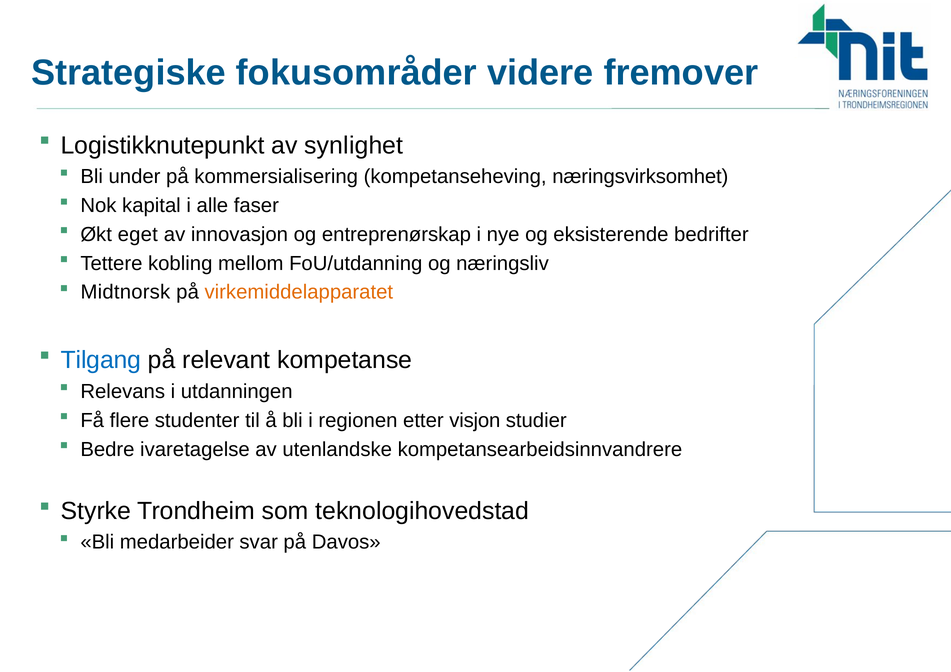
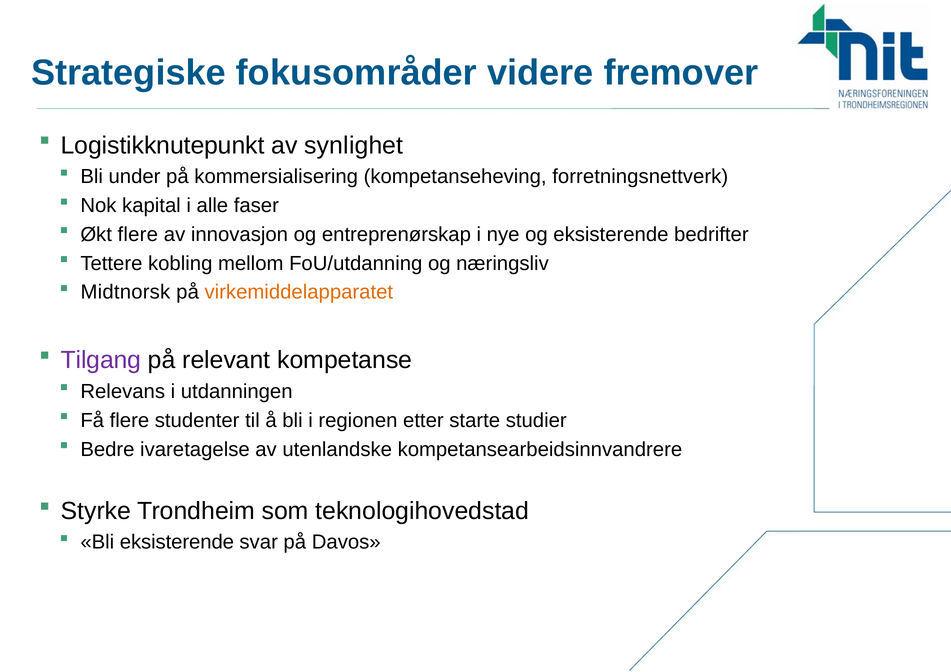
næringsvirksomhet: næringsvirksomhet -> forretningsnettverk
Økt eget: eget -> flere
Tilgang colour: blue -> purple
visjon: visjon -> starte
Bli medarbeider: medarbeider -> eksisterende
